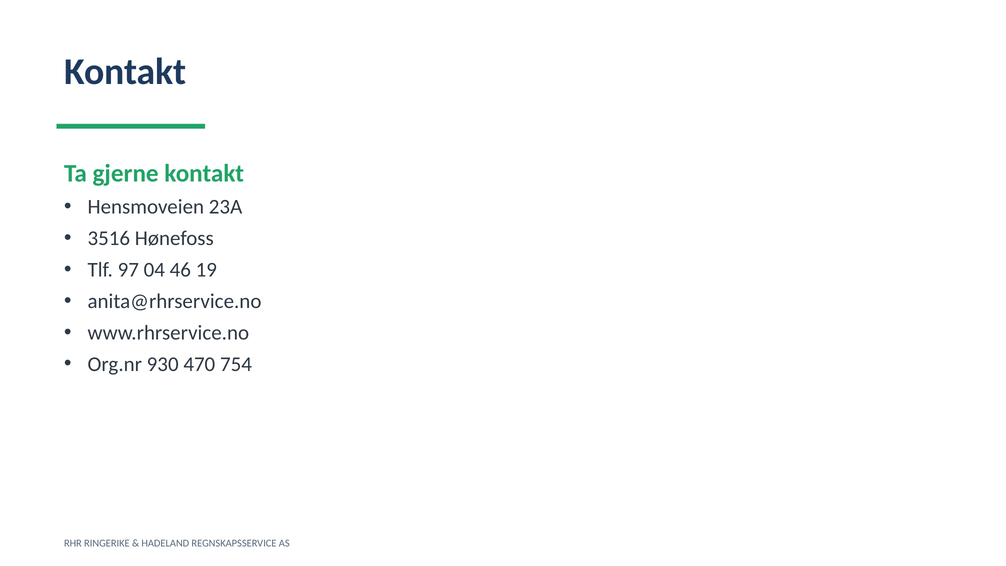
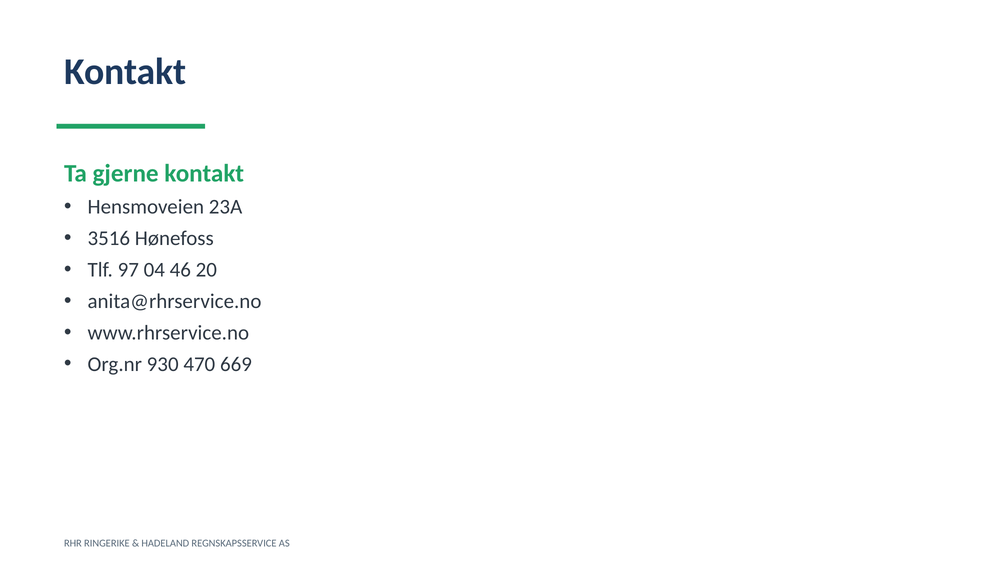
19: 19 -> 20
754: 754 -> 669
